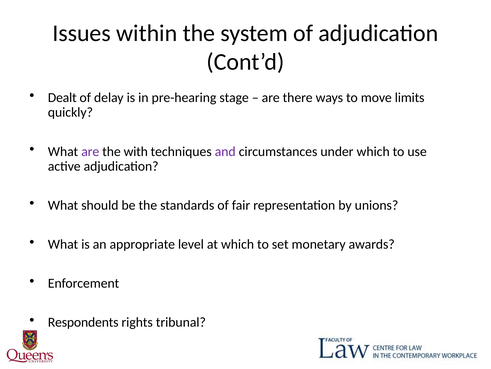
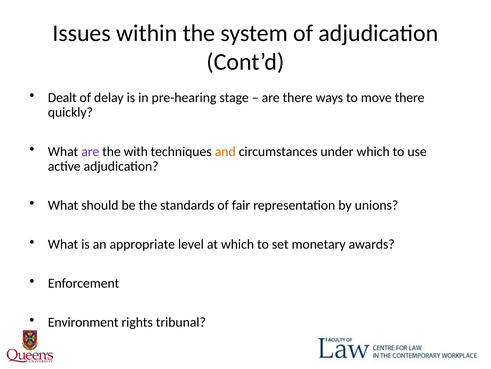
move limits: limits -> there
and colour: purple -> orange
Respondents: Respondents -> Environment
